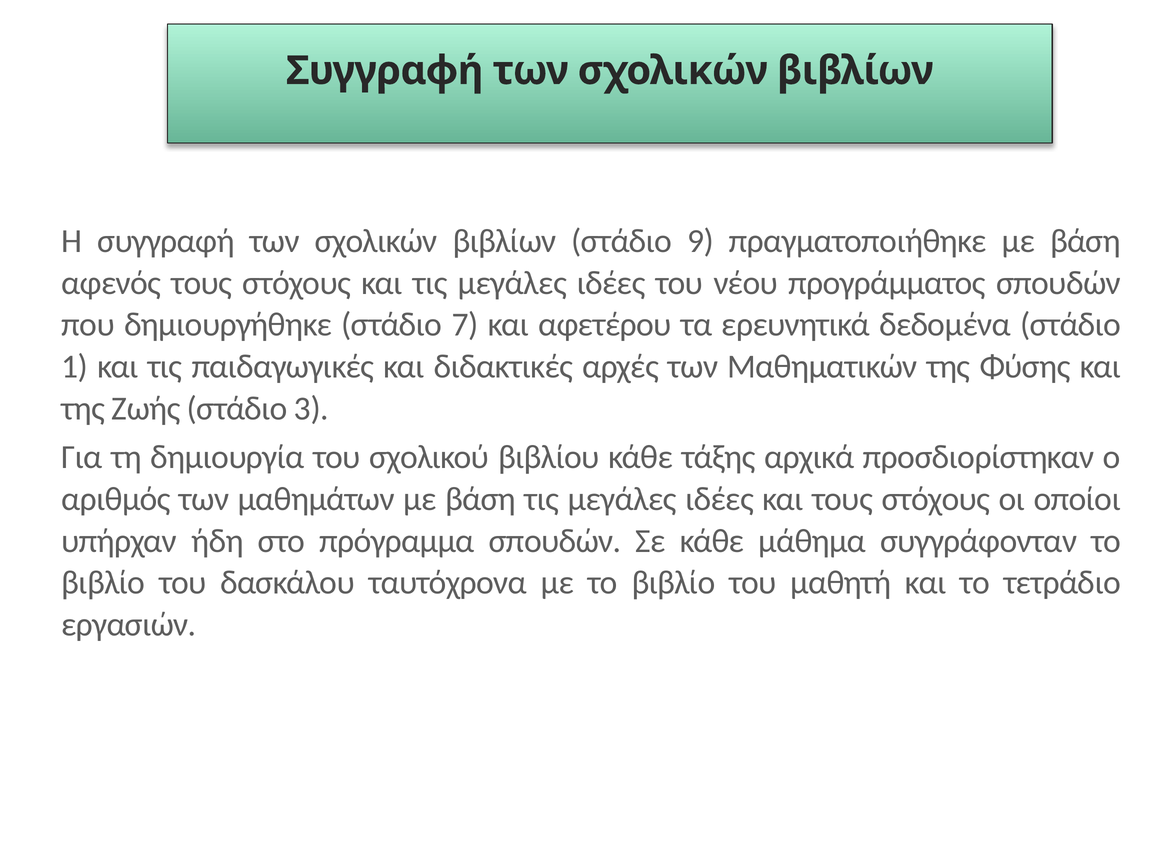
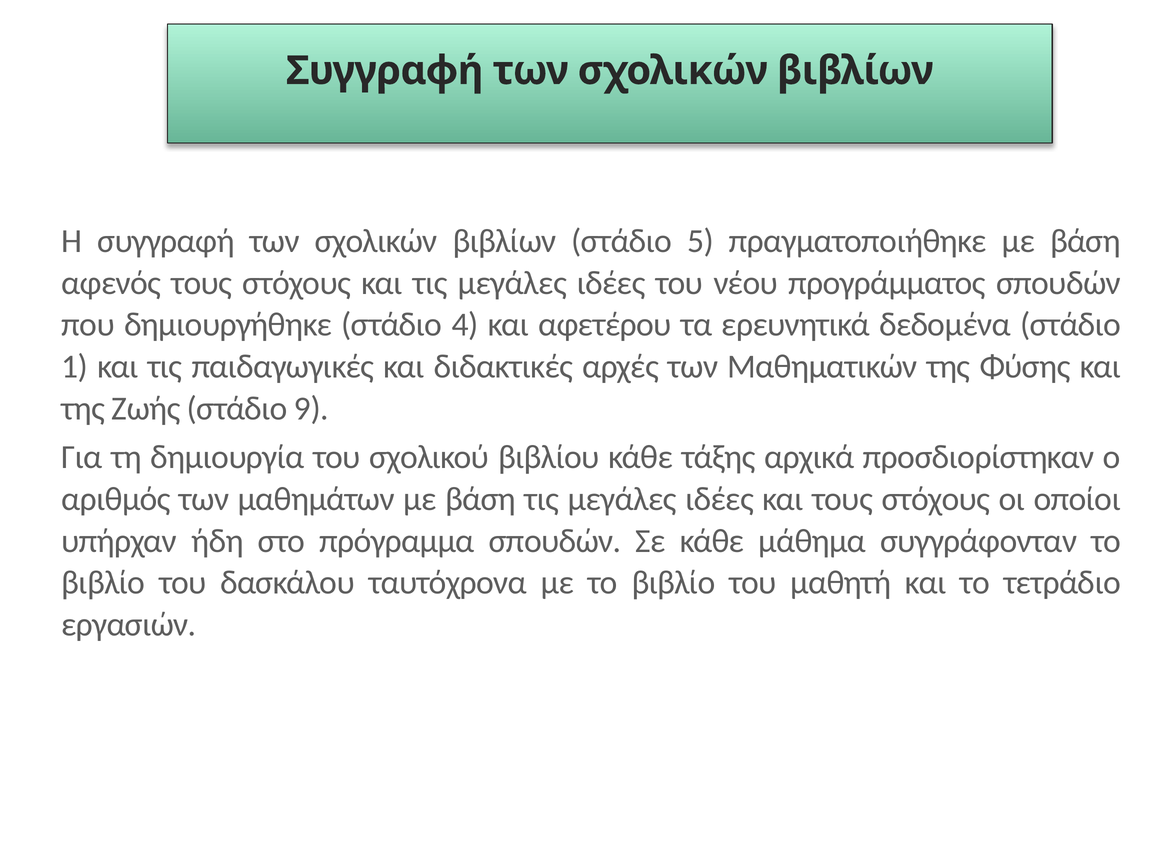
9: 9 -> 5
7: 7 -> 4
3: 3 -> 9
